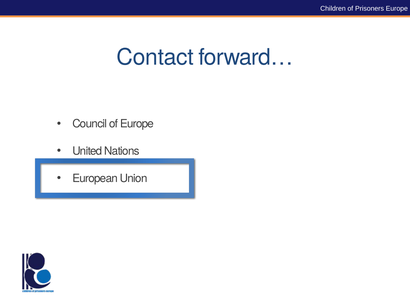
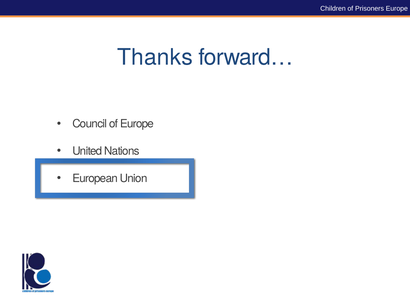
Contact: Contact -> Thanks
